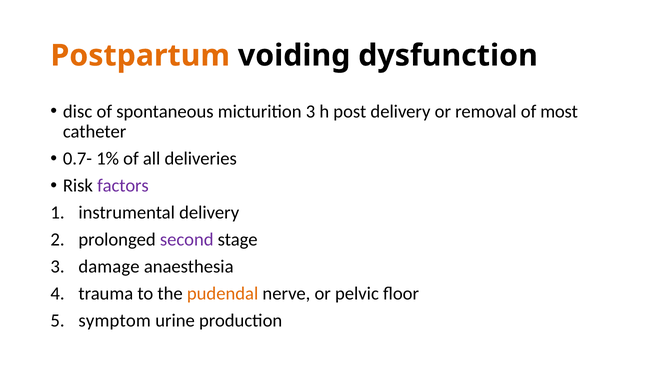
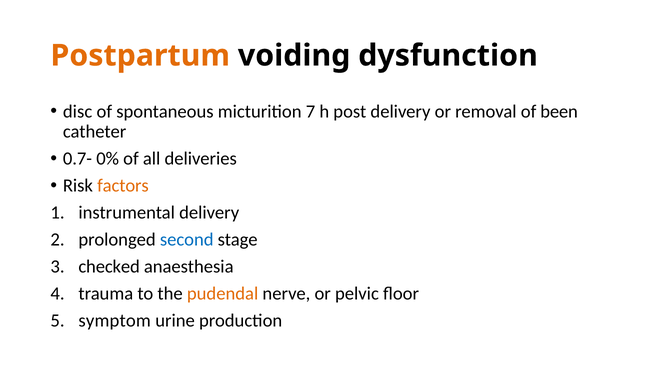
micturition 3: 3 -> 7
most: most -> been
1%: 1% -> 0%
factors colour: purple -> orange
second colour: purple -> blue
damage: damage -> checked
